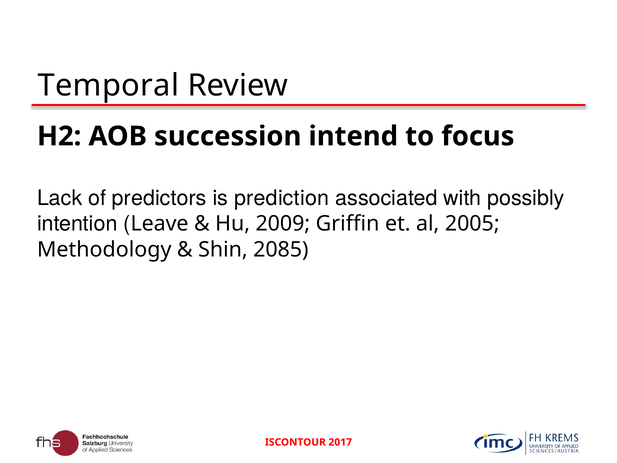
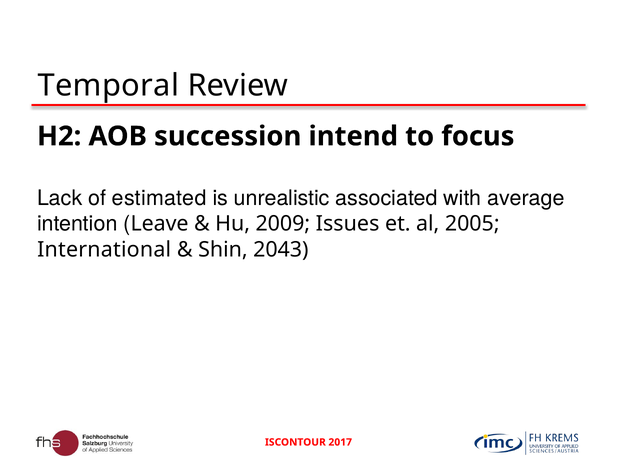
predictors: predictors -> estimated
prediction: prediction -> unrealistic
possibly: possibly -> average
Griffin: Griffin -> Issues
Methodology: Methodology -> International
2085: 2085 -> 2043
